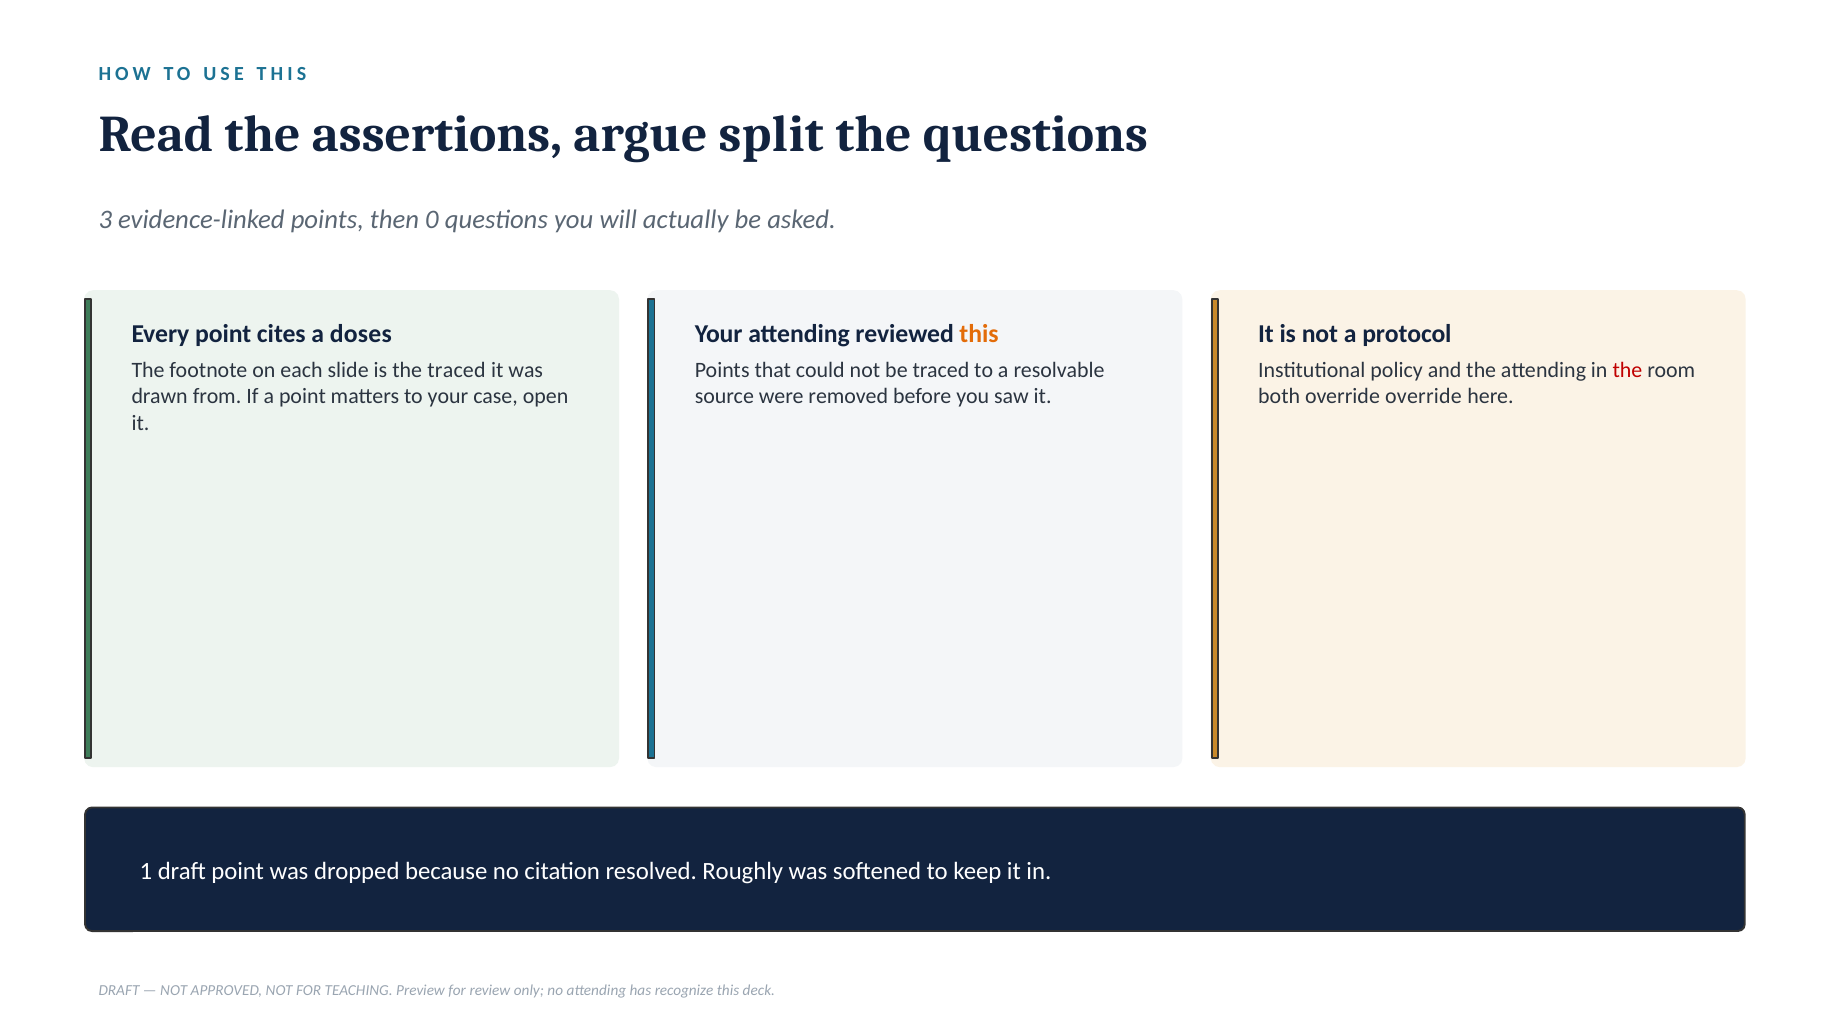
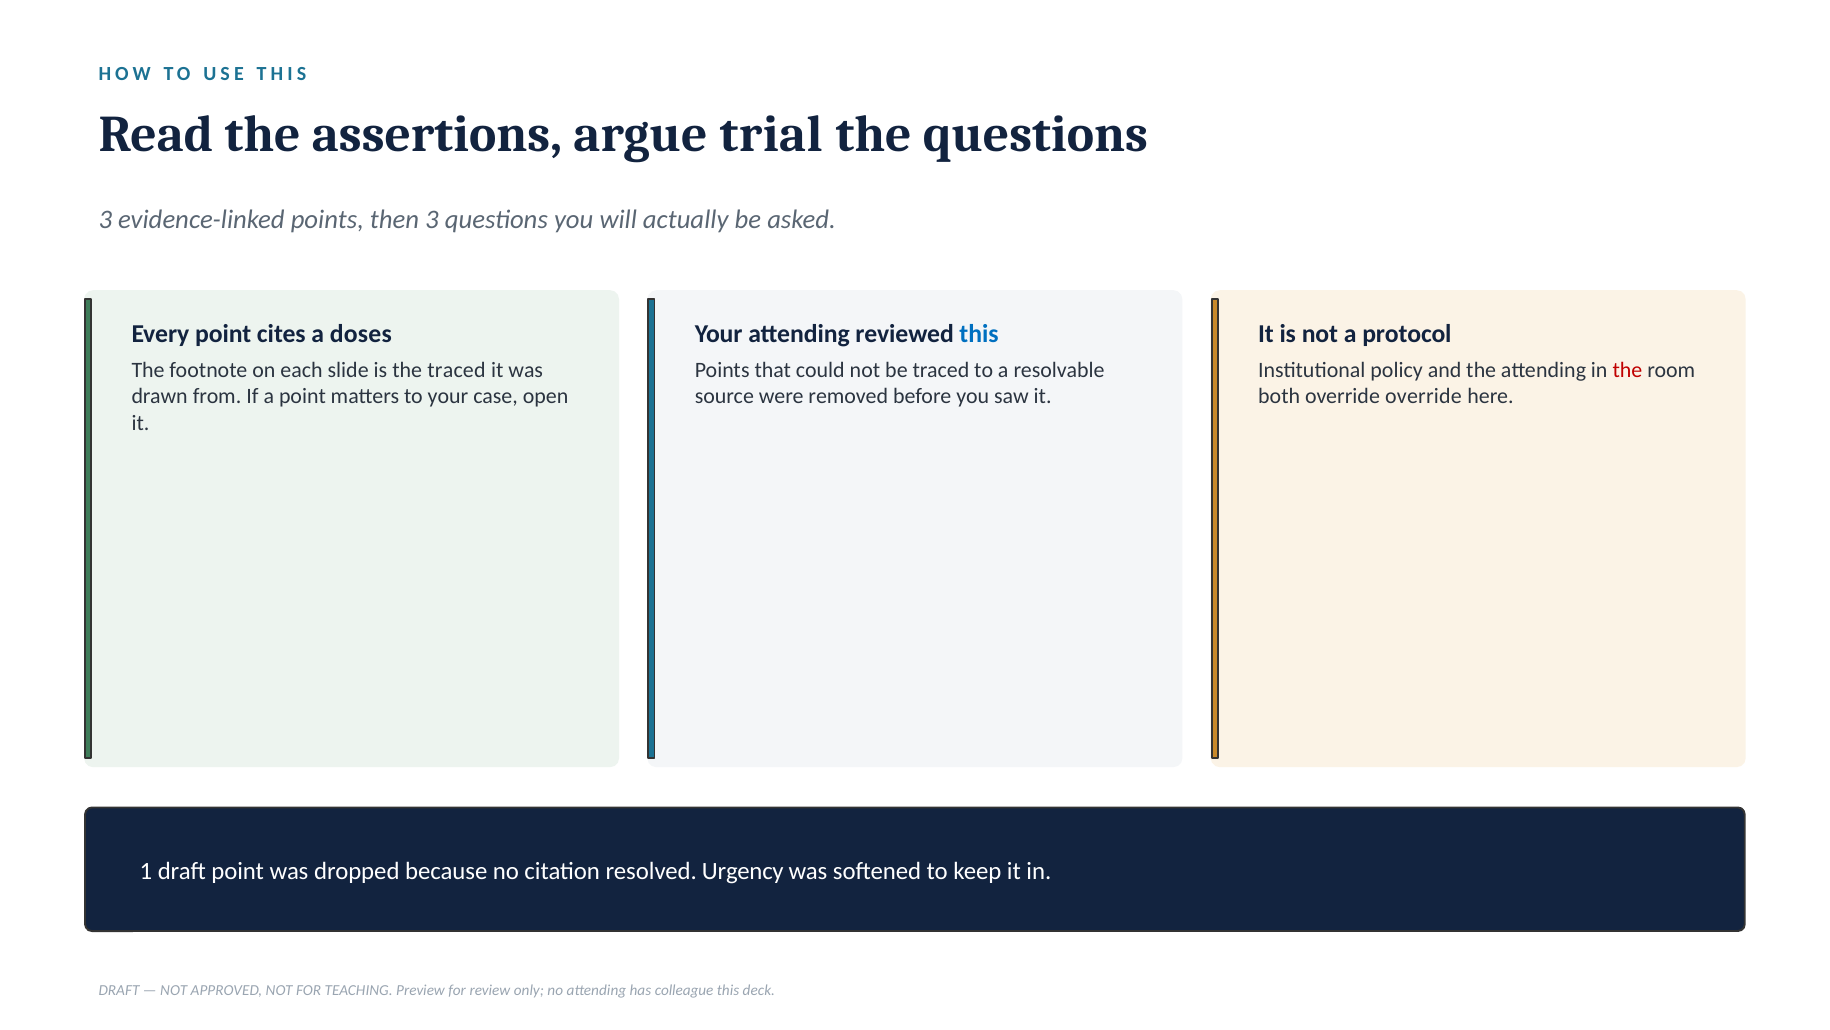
split: split -> trial
then 0: 0 -> 3
this at (979, 334) colour: orange -> blue
Roughly: Roughly -> Urgency
recognize: recognize -> colleague
